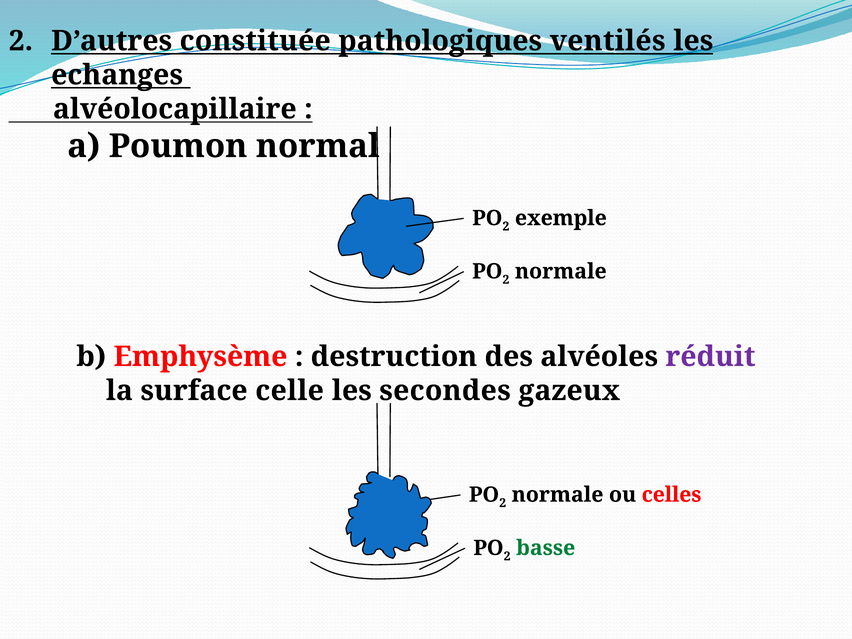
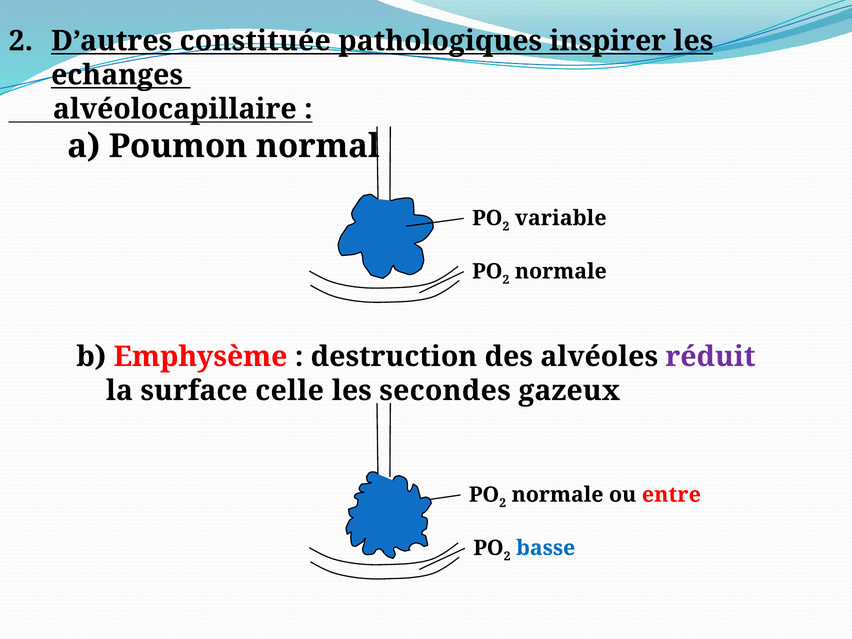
ventilés: ventilés -> inspirer
exemple: exemple -> variable
celles: celles -> entre
basse colour: green -> blue
